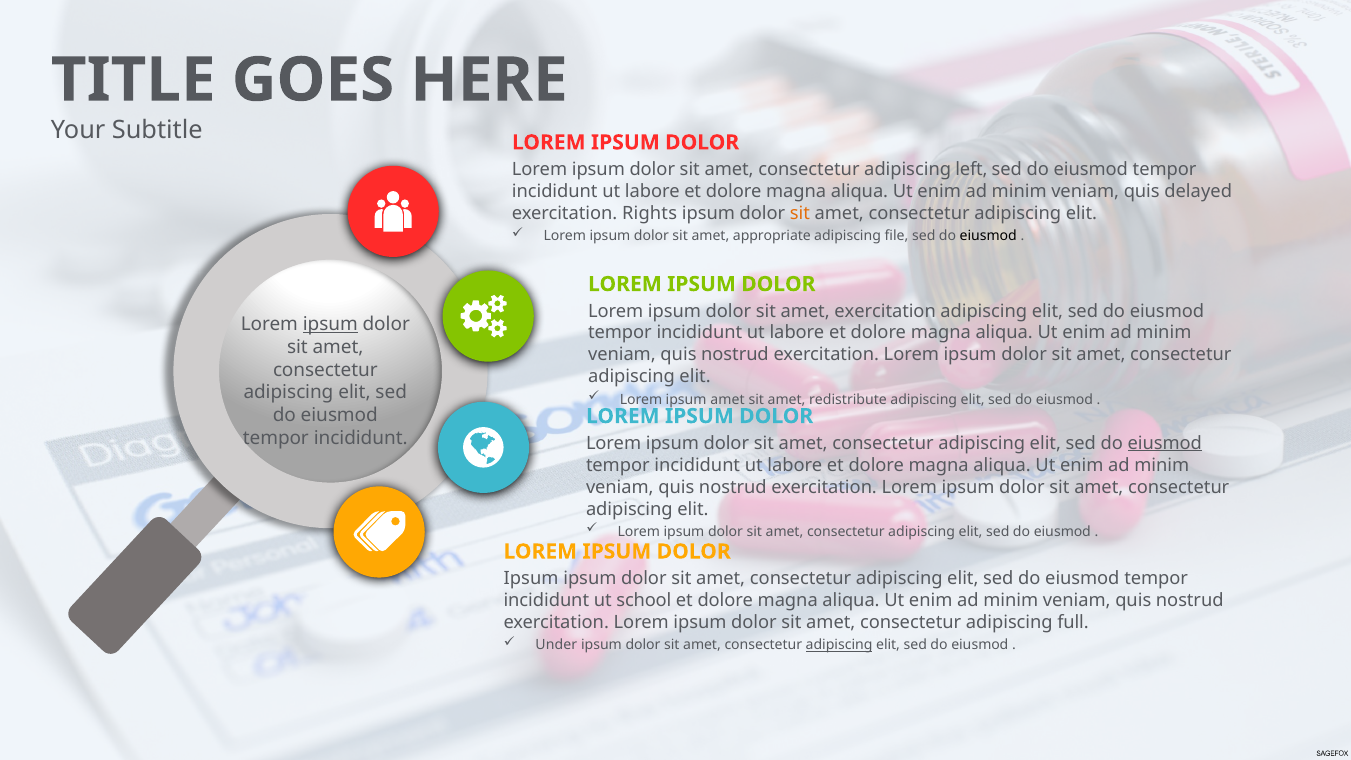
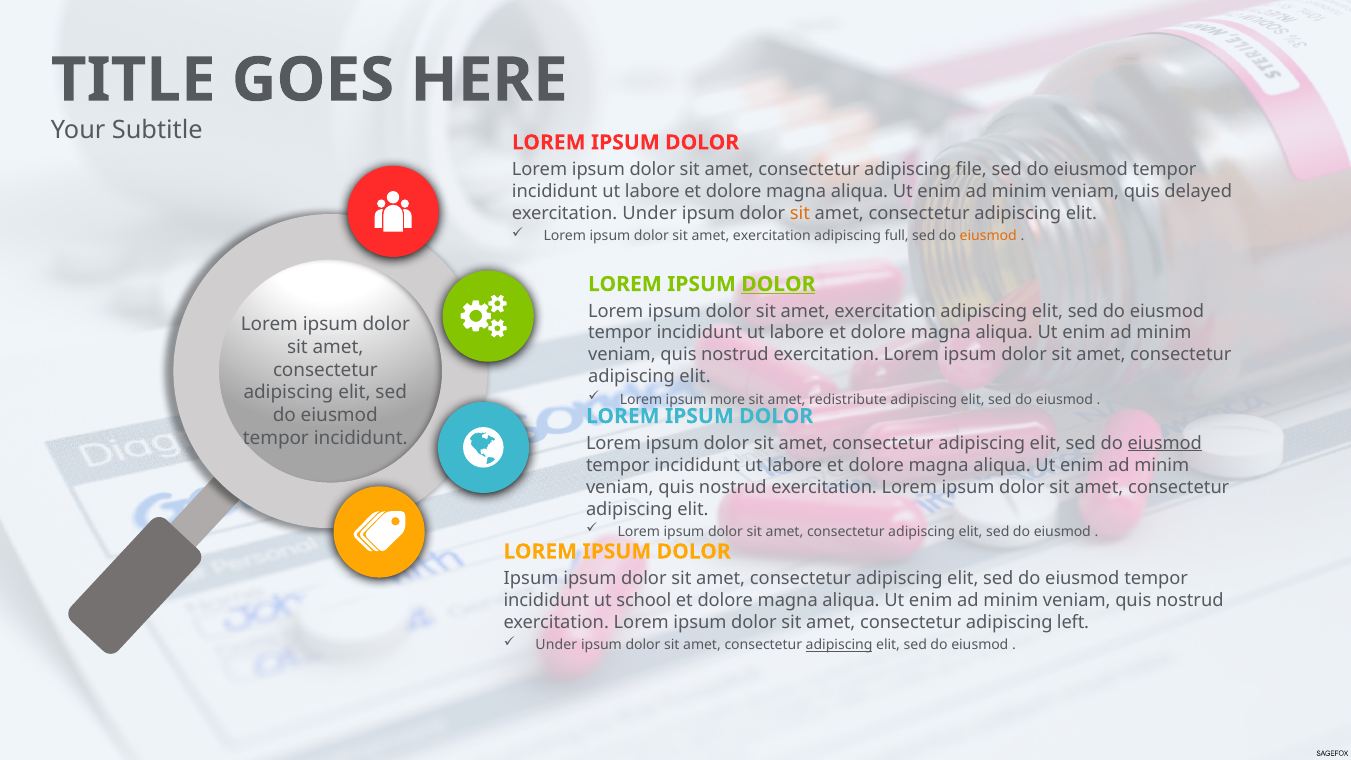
left: left -> file
exercitation Rights: Rights -> Under
appropriate at (772, 236): appropriate -> exercitation
file: file -> full
eiusmod at (988, 236) colour: black -> orange
DOLOR at (778, 284) underline: none -> present
ipsum at (330, 324) underline: present -> none
ipsum amet: amet -> more
full: full -> left
